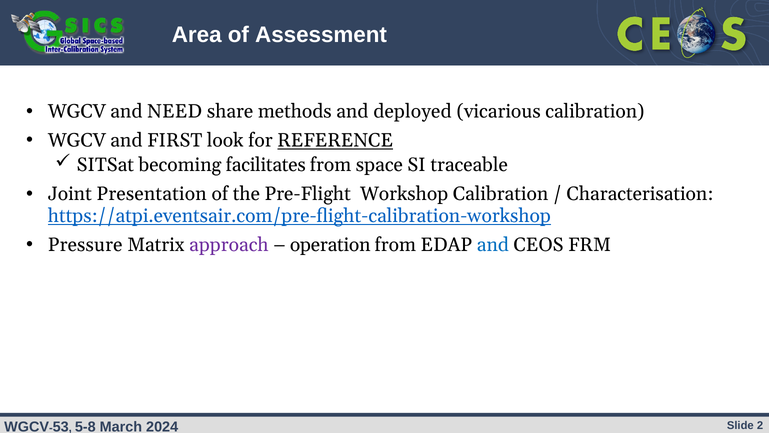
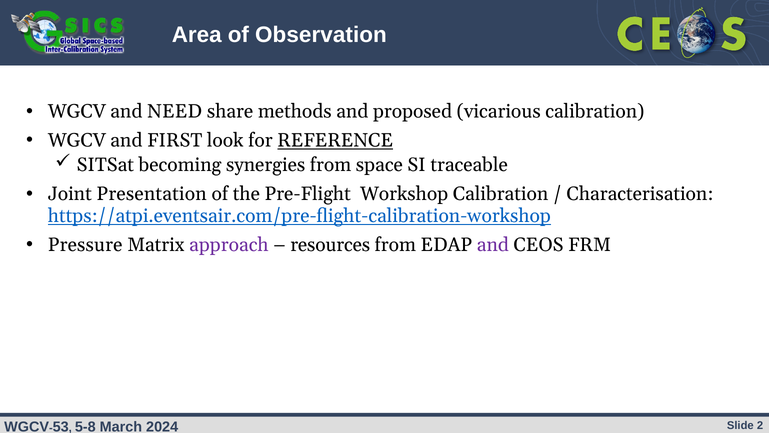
Assessment: Assessment -> Observation
deployed: deployed -> proposed
facilitates: facilitates -> synergies
operation: operation -> resources
and at (493, 244) colour: blue -> purple
